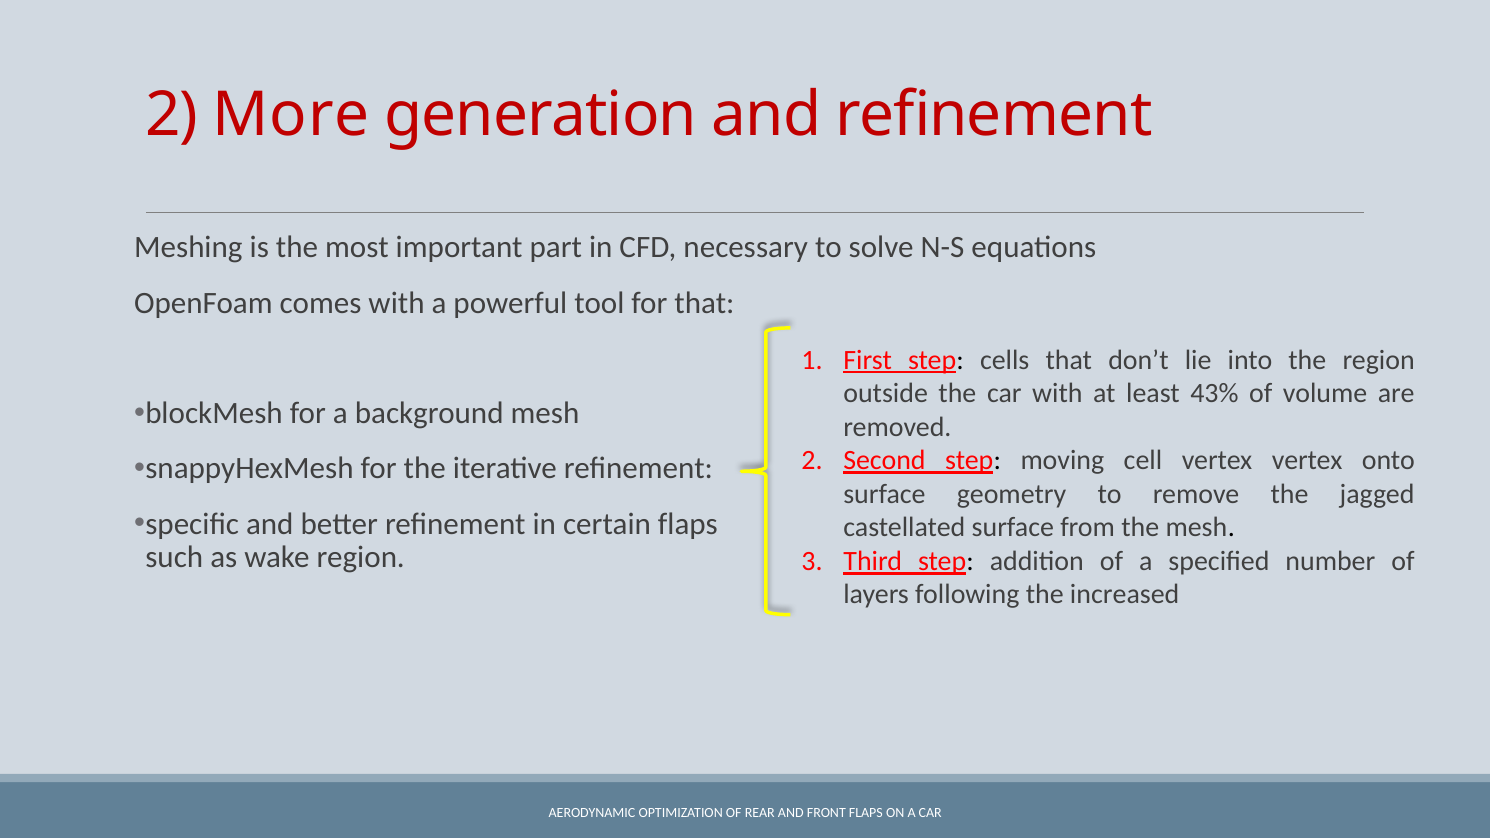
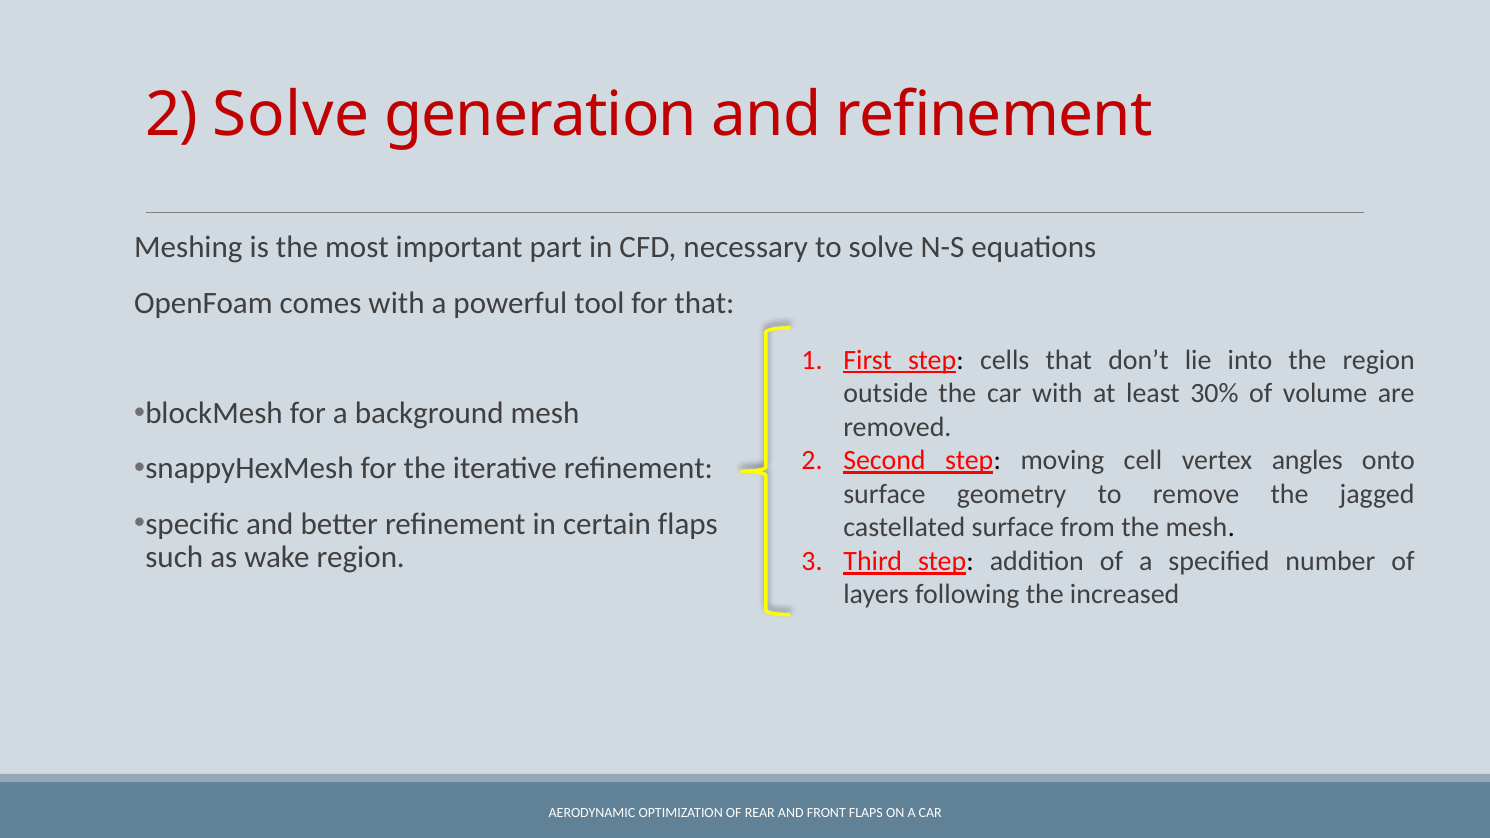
2 More: More -> Solve
43%: 43% -> 30%
vertex vertex: vertex -> angles
